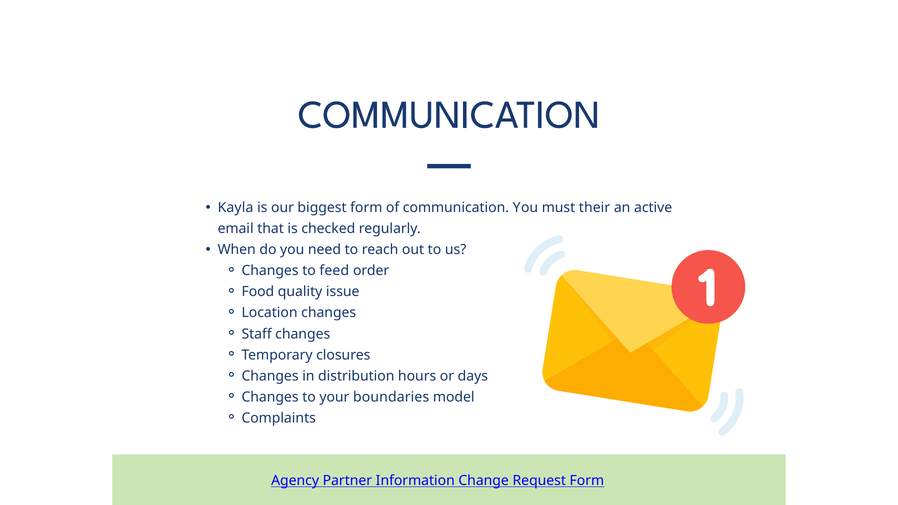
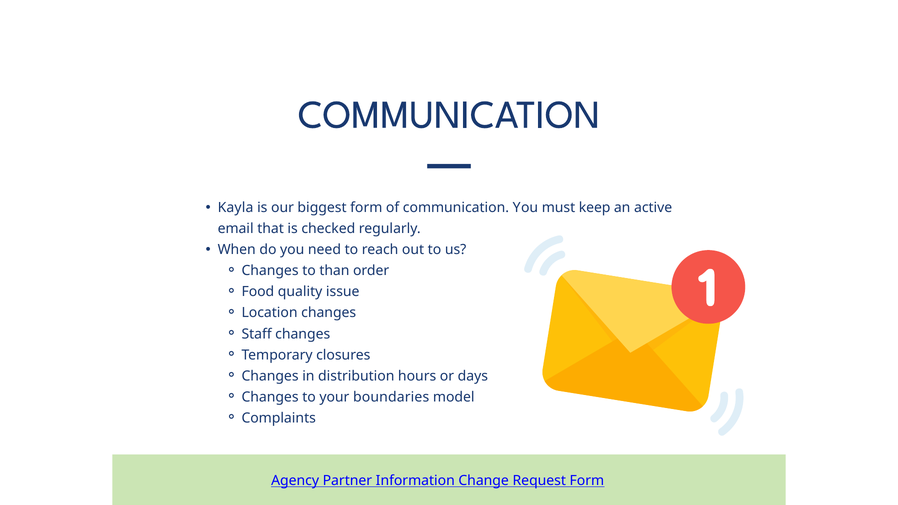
their: their -> keep
feed: feed -> than
